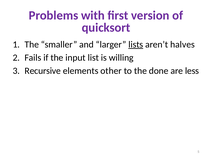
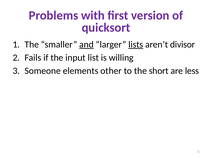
and underline: none -> present
halves: halves -> divisor
Recursive: Recursive -> Someone
done: done -> short
